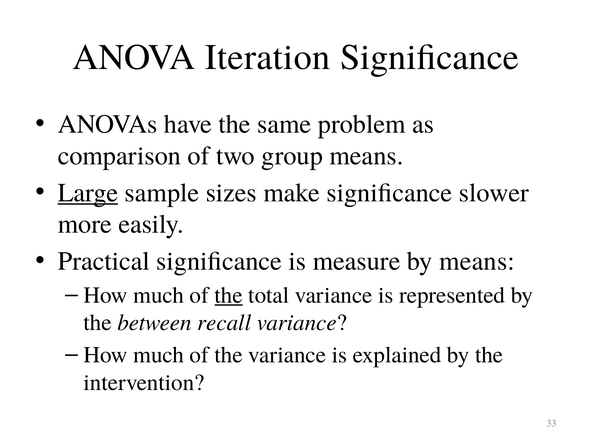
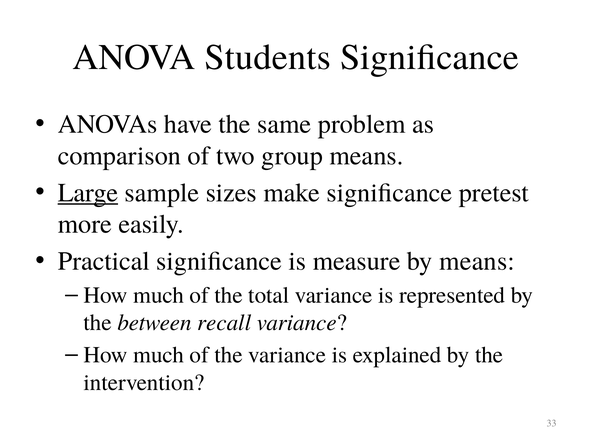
Iteration: Iteration -> Students
slower: slower -> pretest
the at (229, 295) underline: present -> none
